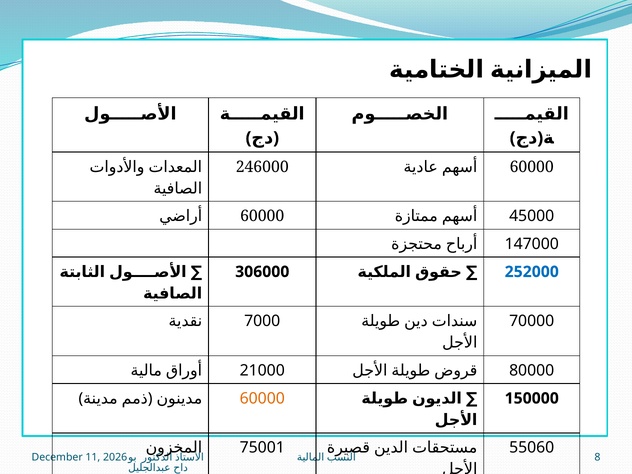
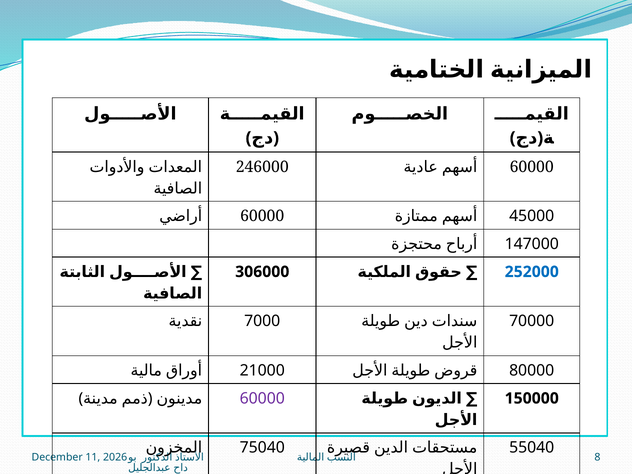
60000 at (262, 398) colour: orange -> purple
75001: 75001 -> 75040
55060: 55060 -> 55040
